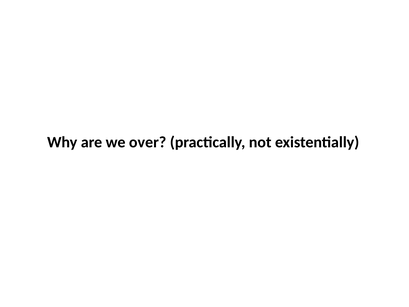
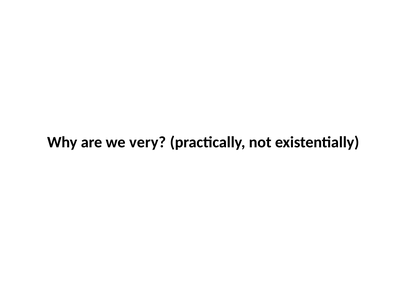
over: over -> very
